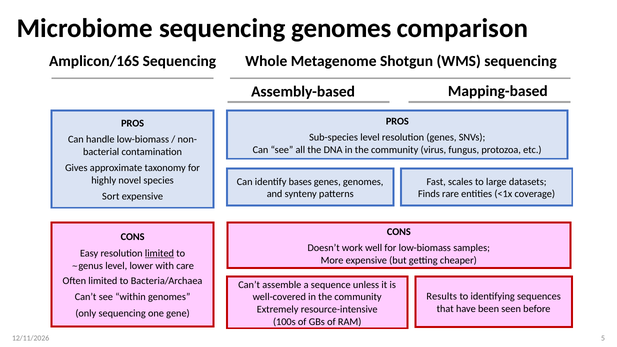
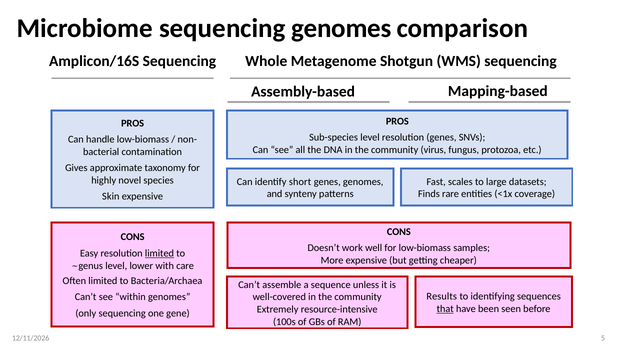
bases: bases -> short
Sort: Sort -> Skin
that underline: none -> present
